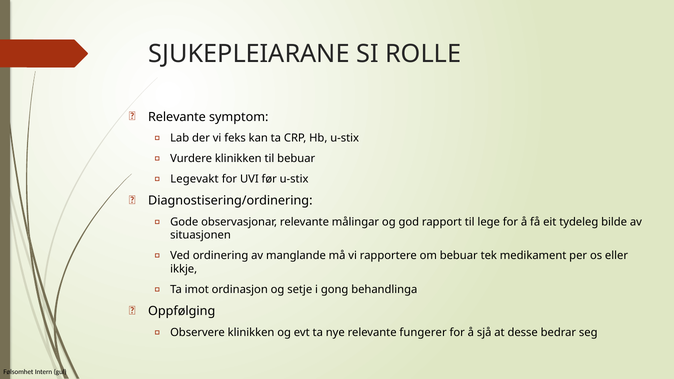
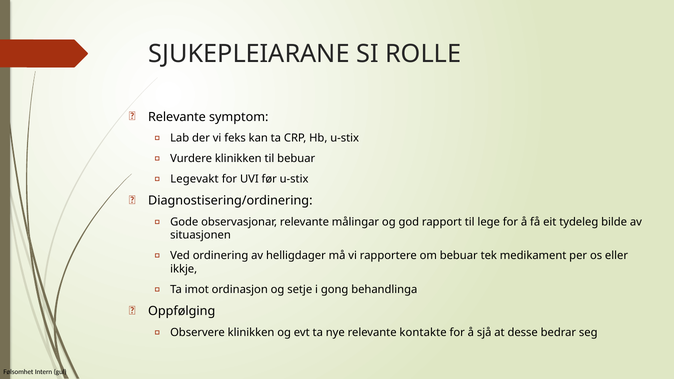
manglande: manglande -> helligdager
fungerer: fungerer -> kontakte
